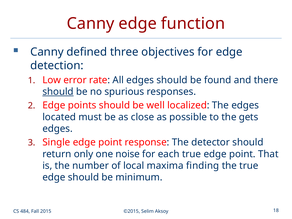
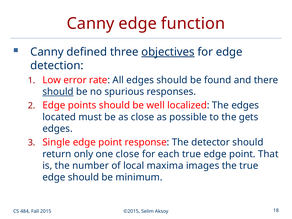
objectives underline: none -> present
one noise: noise -> close
finding: finding -> images
